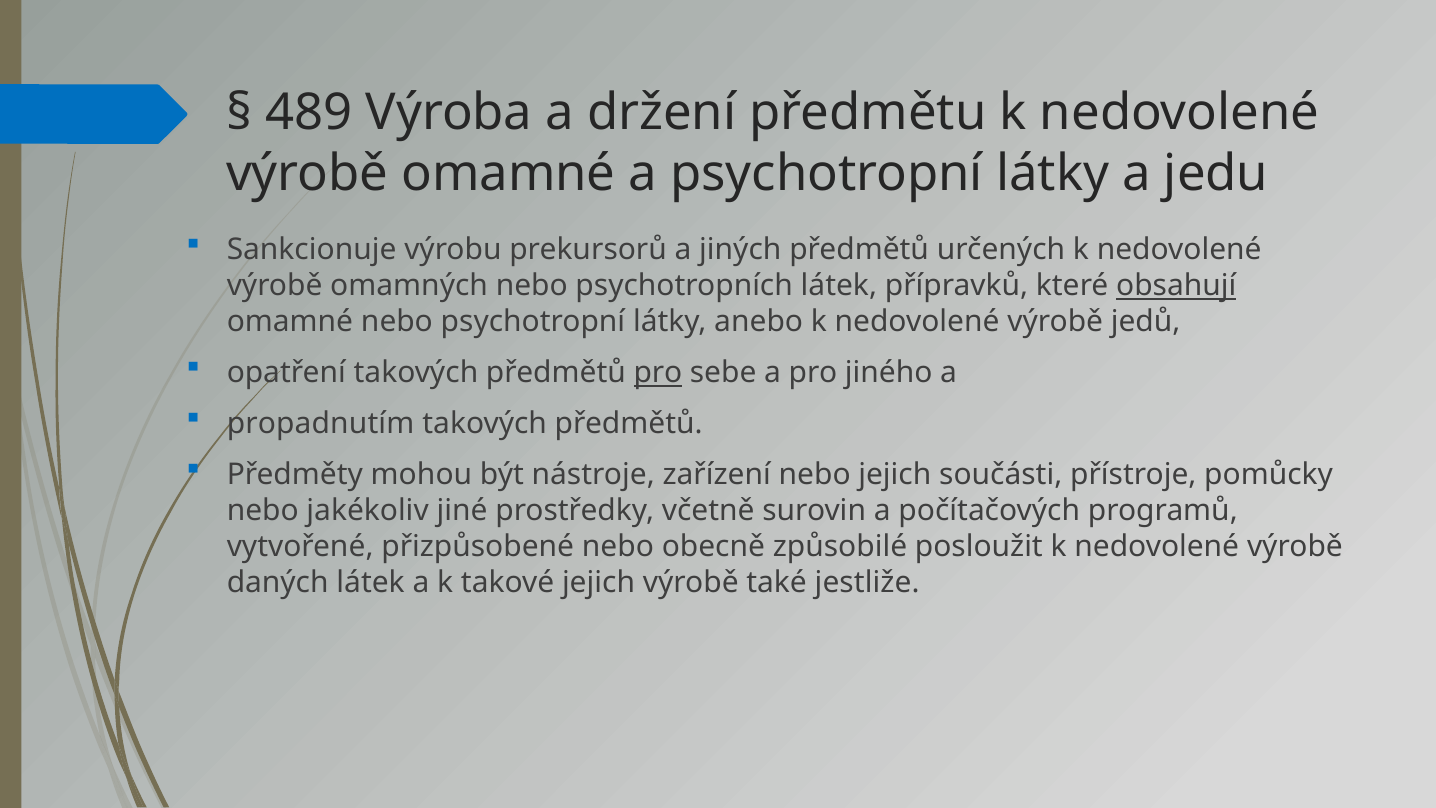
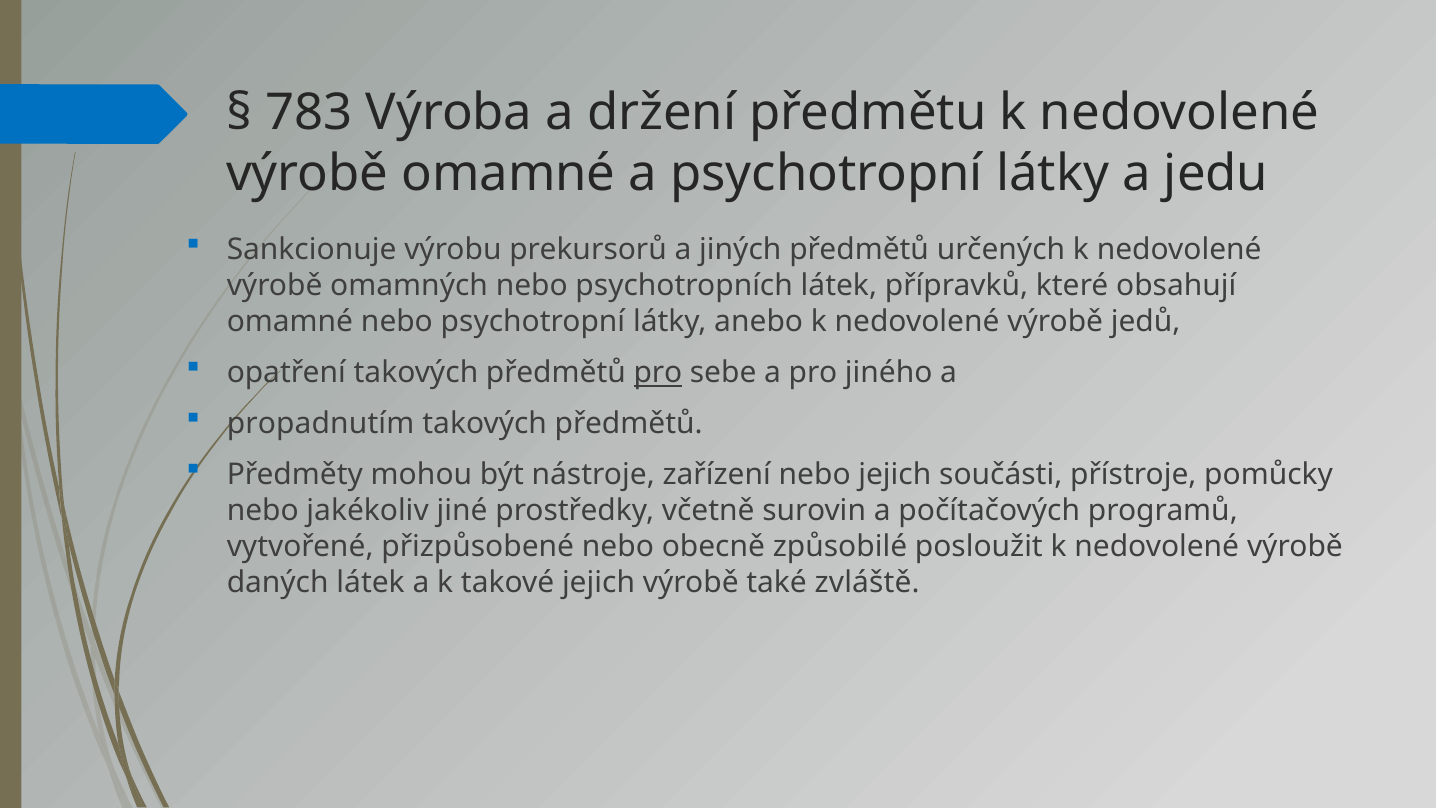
489: 489 -> 783
obsahují underline: present -> none
jestliže: jestliže -> zvláště
